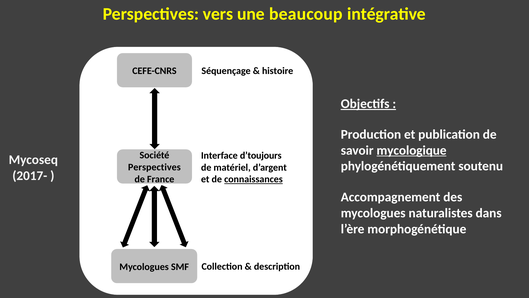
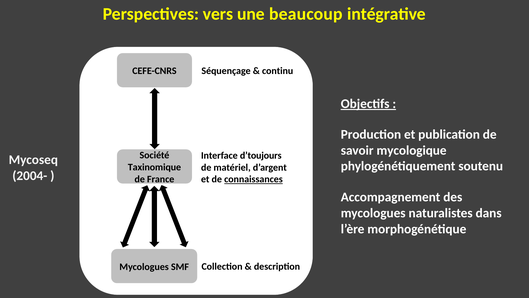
histoire: histoire -> continu
mycologique underline: present -> none
Perspectives at (154, 167): Perspectives -> Taxinomique
2017-: 2017- -> 2004-
